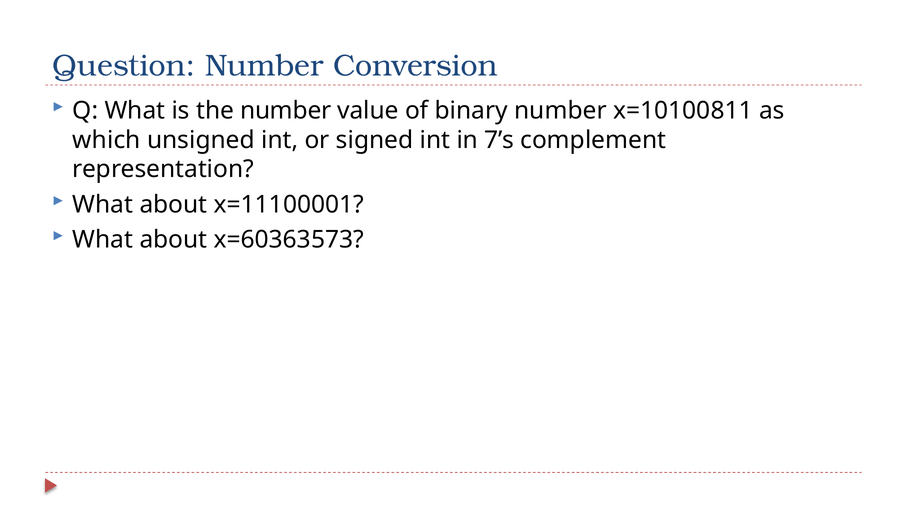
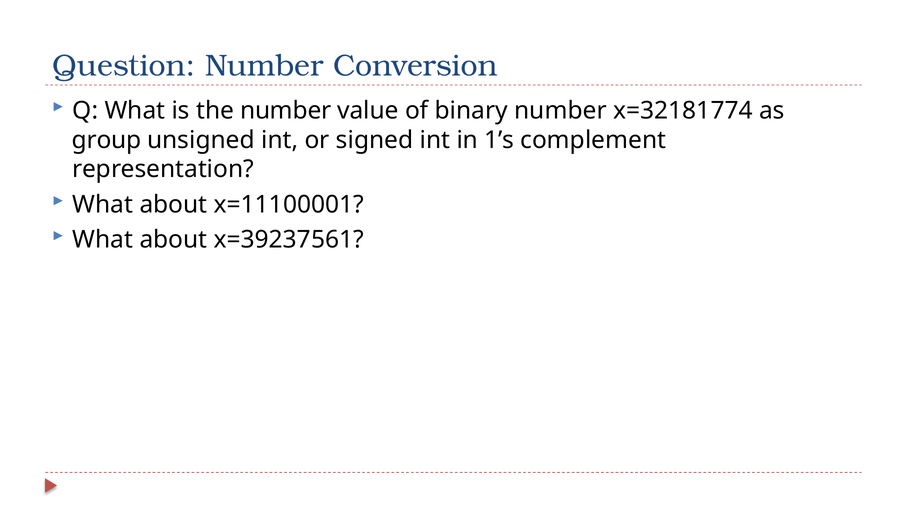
x=10100811: x=10100811 -> x=32181774
which: which -> group
7’s: 7’s -> 1’s
x=60363573: x=60363573 -> x=39237561
